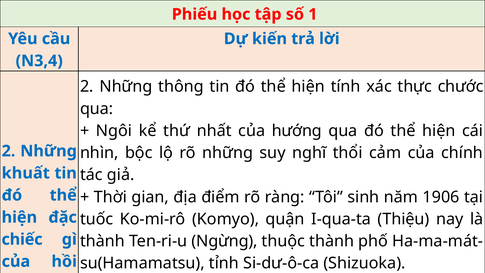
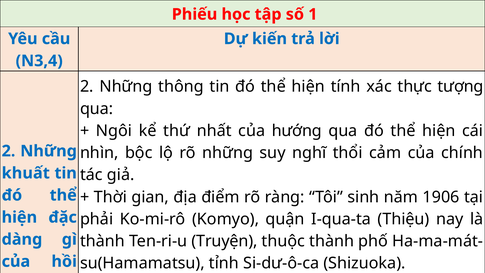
chước: chước -> tượng
tuốc: tuốc -> phải
chiếc: chiếc -> dàng
Ngừng: Ngừng -> Truyện
